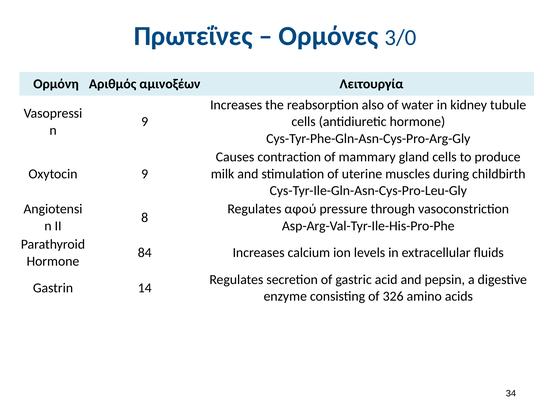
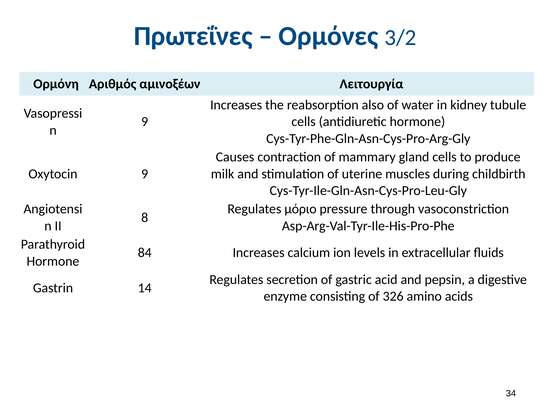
3/0: 3/0 -> 3/2
αφού: αφού -> μόριο
